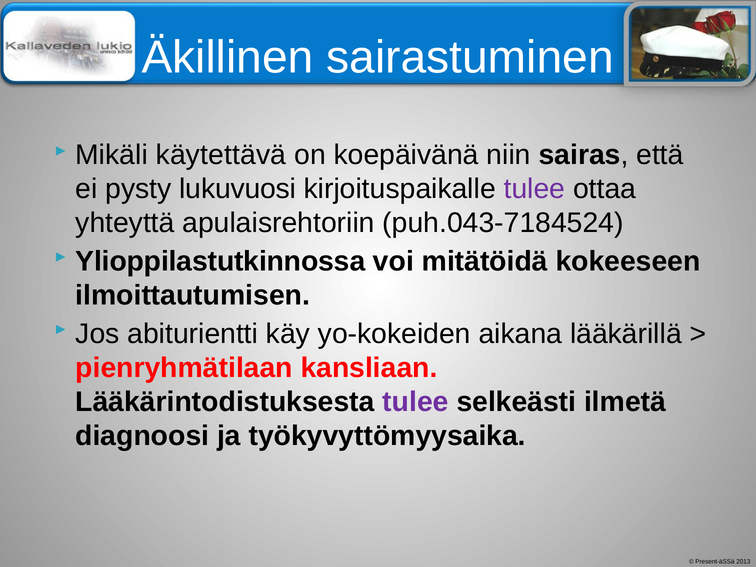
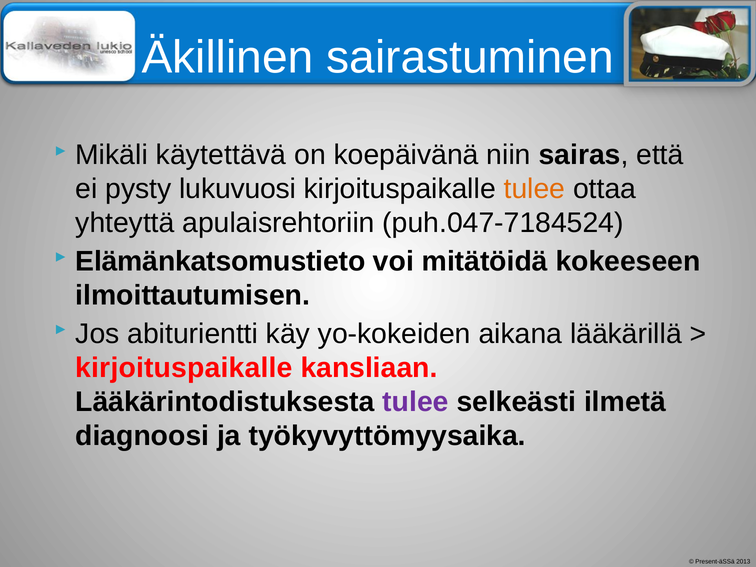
tulee at (534, 189) colour: purple -> orange
puh.043-7184524: puh.043-7184524 -> puh.047-7184524
Ylioppilastutkinnossa: Ylioppilastutkinnossa -> Elämänkatsomustieto
pienryhmätilaan at (184, 368): pienryhmätilaan -> kirjoituspaikalle
